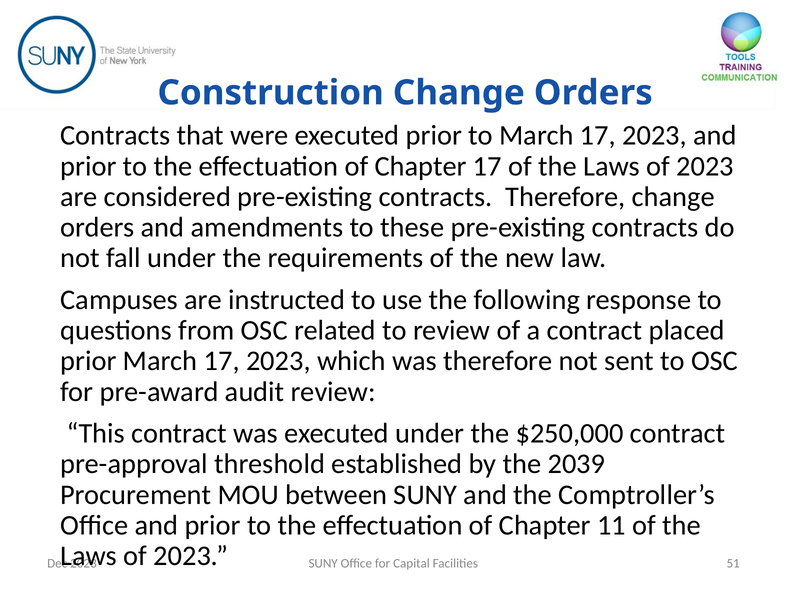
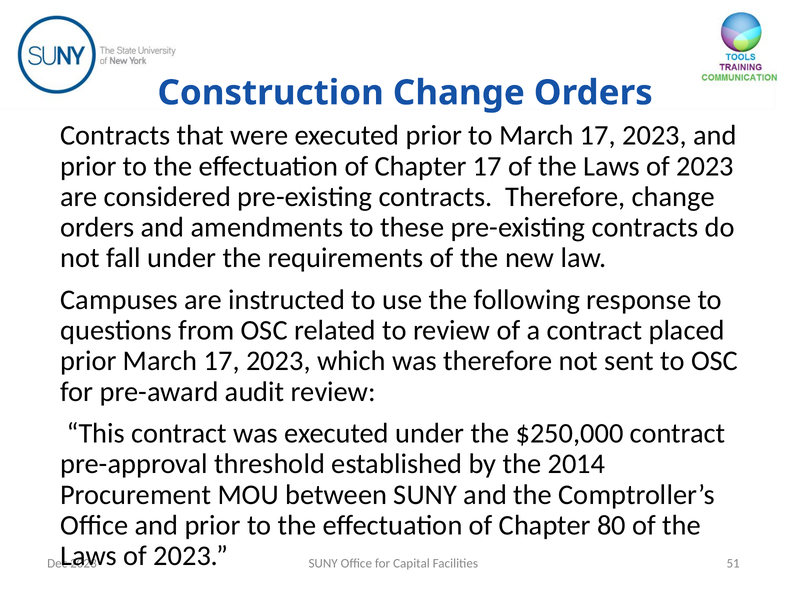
2039: 2039 -> 2014
11: 11 -> 80
